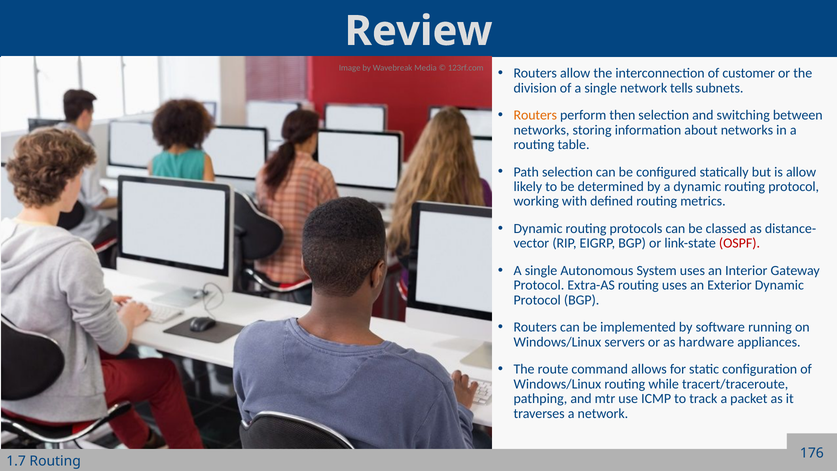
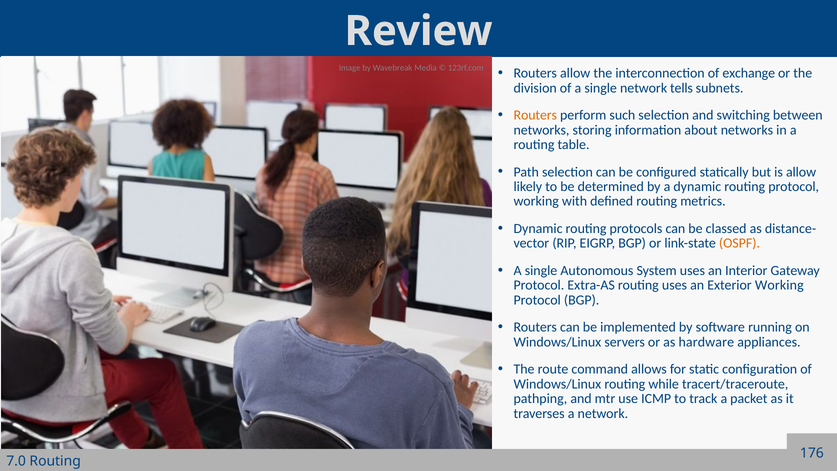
customer: customer -> exchange
then: then -> such
OSPF colour: red -> orange
Exterior Dynamic: Dynamic -> Working
1.7: 1.7 -> 7.0
